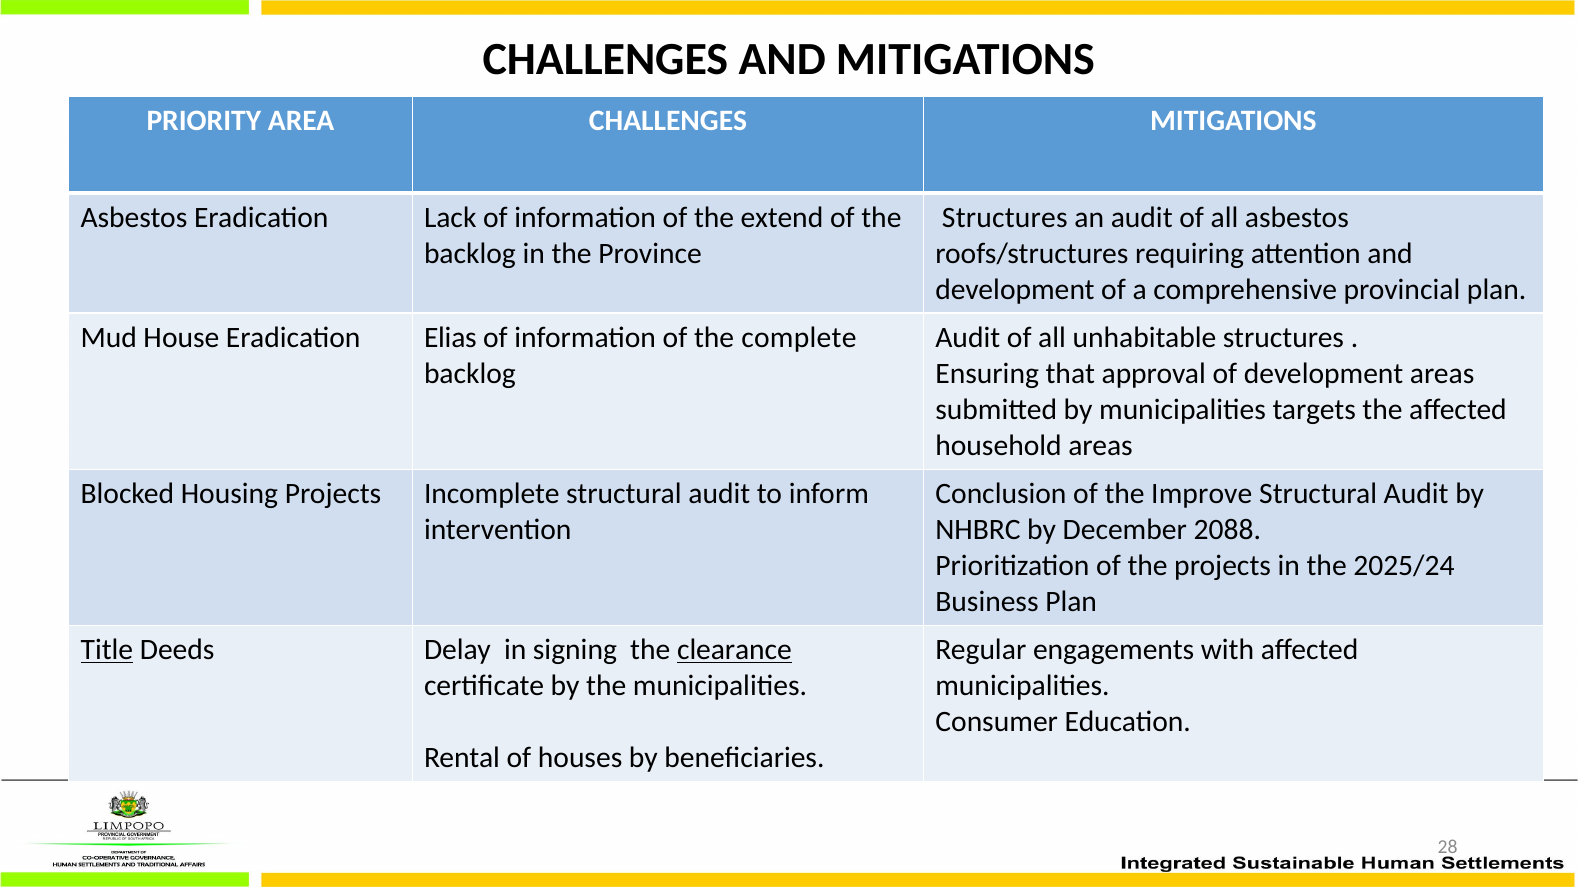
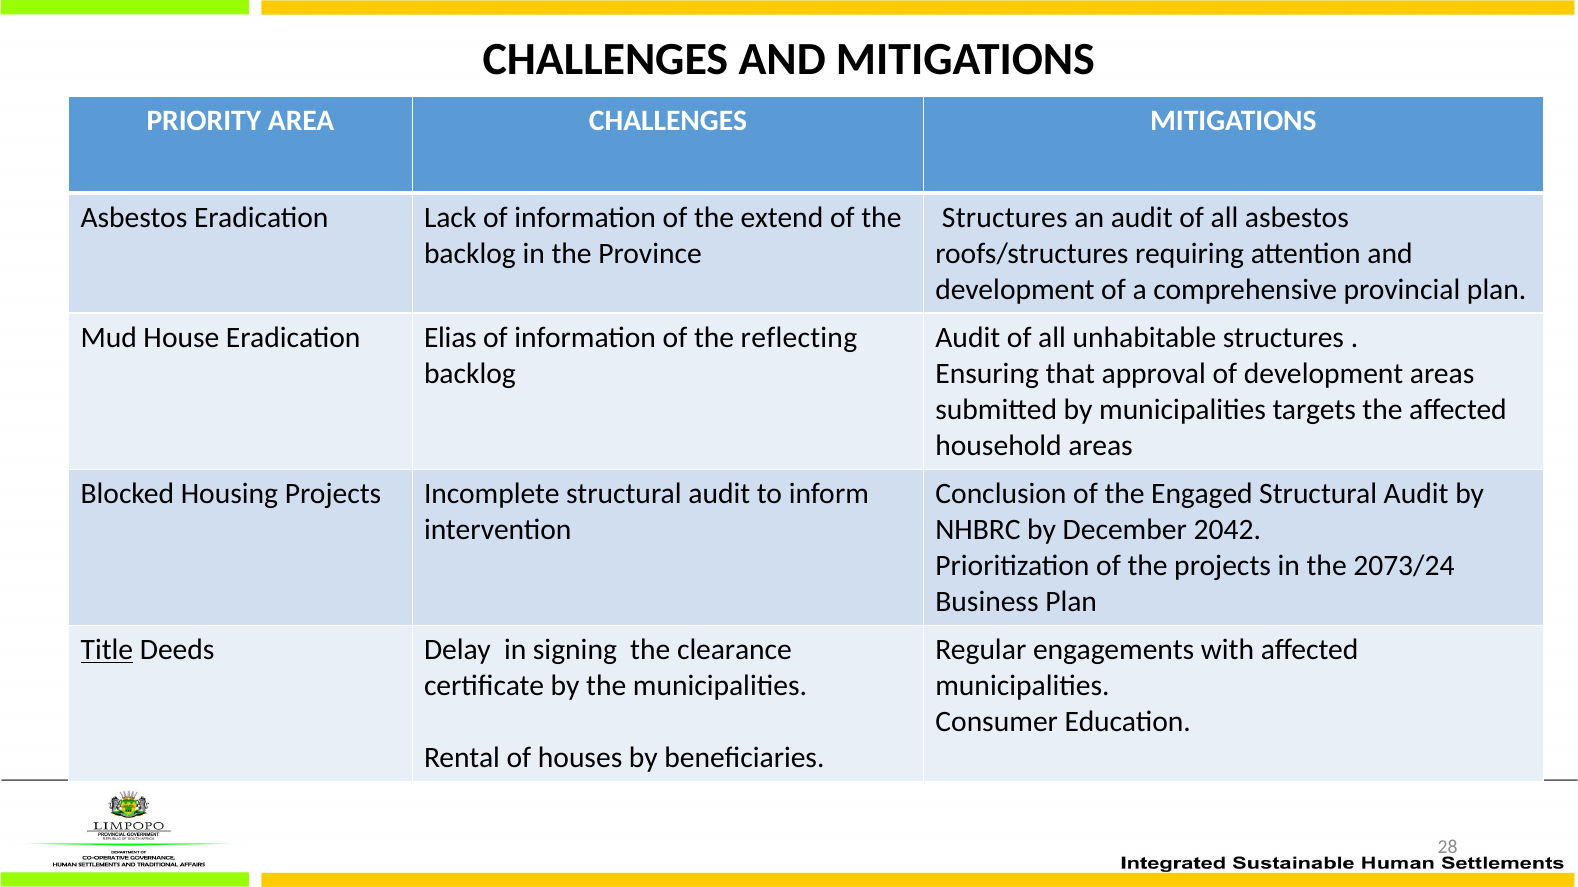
complete: complete -> reflecting
Improve: Improve -> Engaged
2088: 2088 -> 2042
2025/24: 2025/24 -> 2073/24
clearance underline: present -> none
